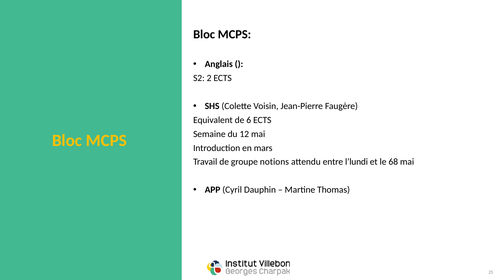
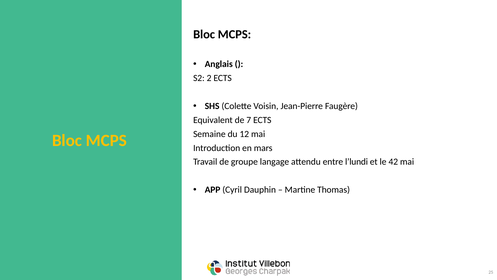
6: 6 -> 7
notions: notions -> langage
68: 68 -> 42
